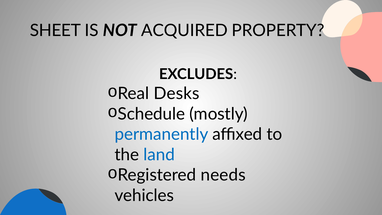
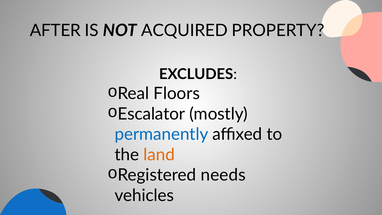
SHEET: SHEET -> AFTER
Desks: Desks -> Floors
Schedule: Schedule -> Escalator
land colour: blue -> orange
